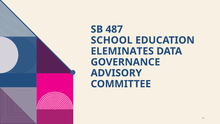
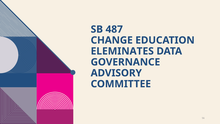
SCHOOL: SCHOOL -> CHANGE
